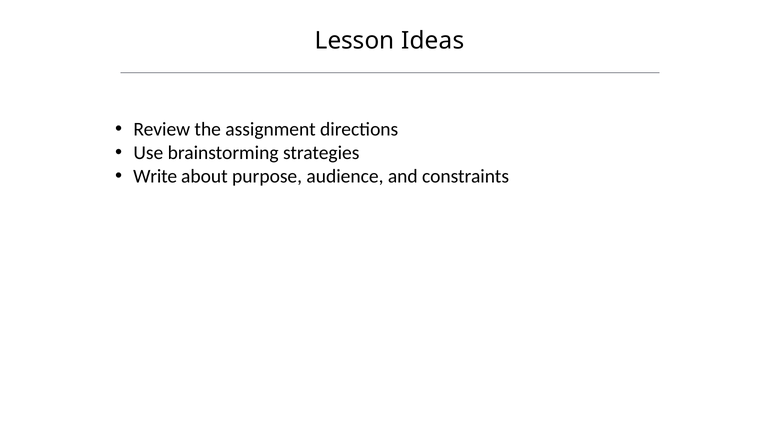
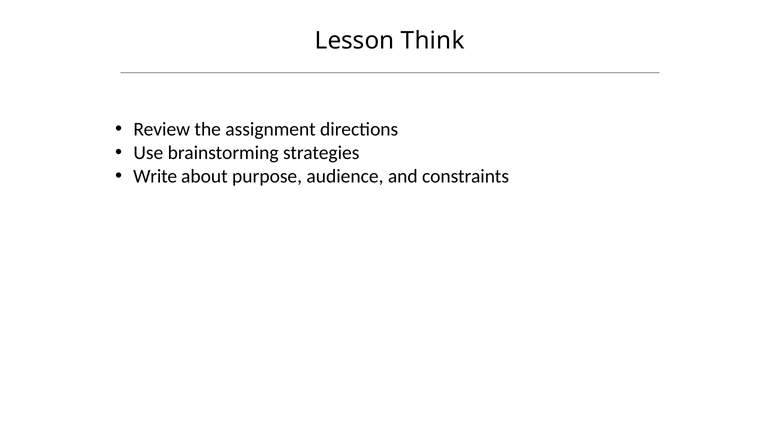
Ideas: Ideas -> Think
